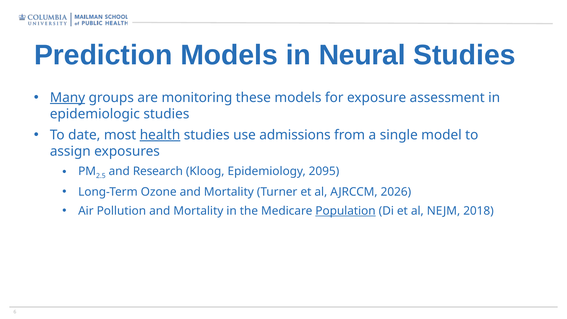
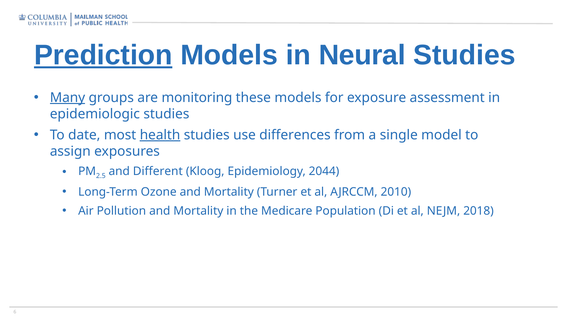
Prediction underline: none -> present
admissions: admissions -> differences
Research: Research -> Different
2095: 2095 -> 2044
2026: 2026 -> 2010
Population underline: present -> none
